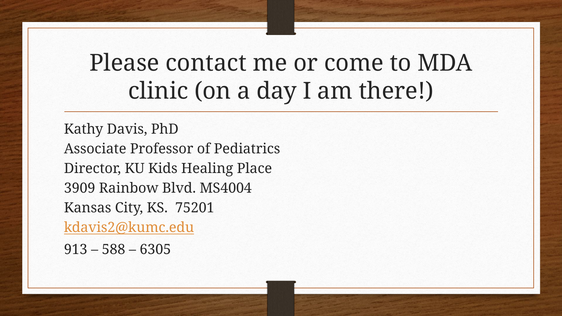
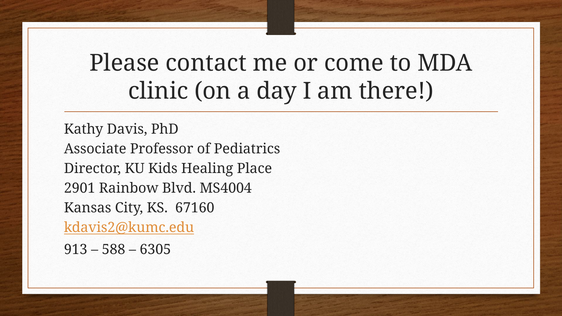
3909: 3909 -> 2901
75201: 75201 -> 67160
